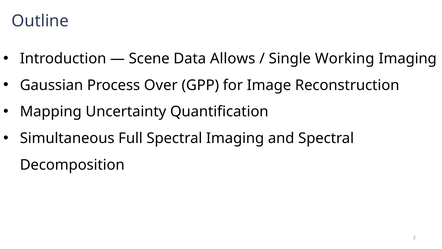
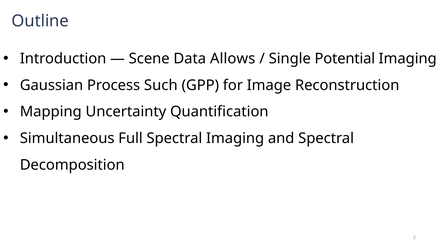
Working: Working -> Potential
Over: Over -> Such
